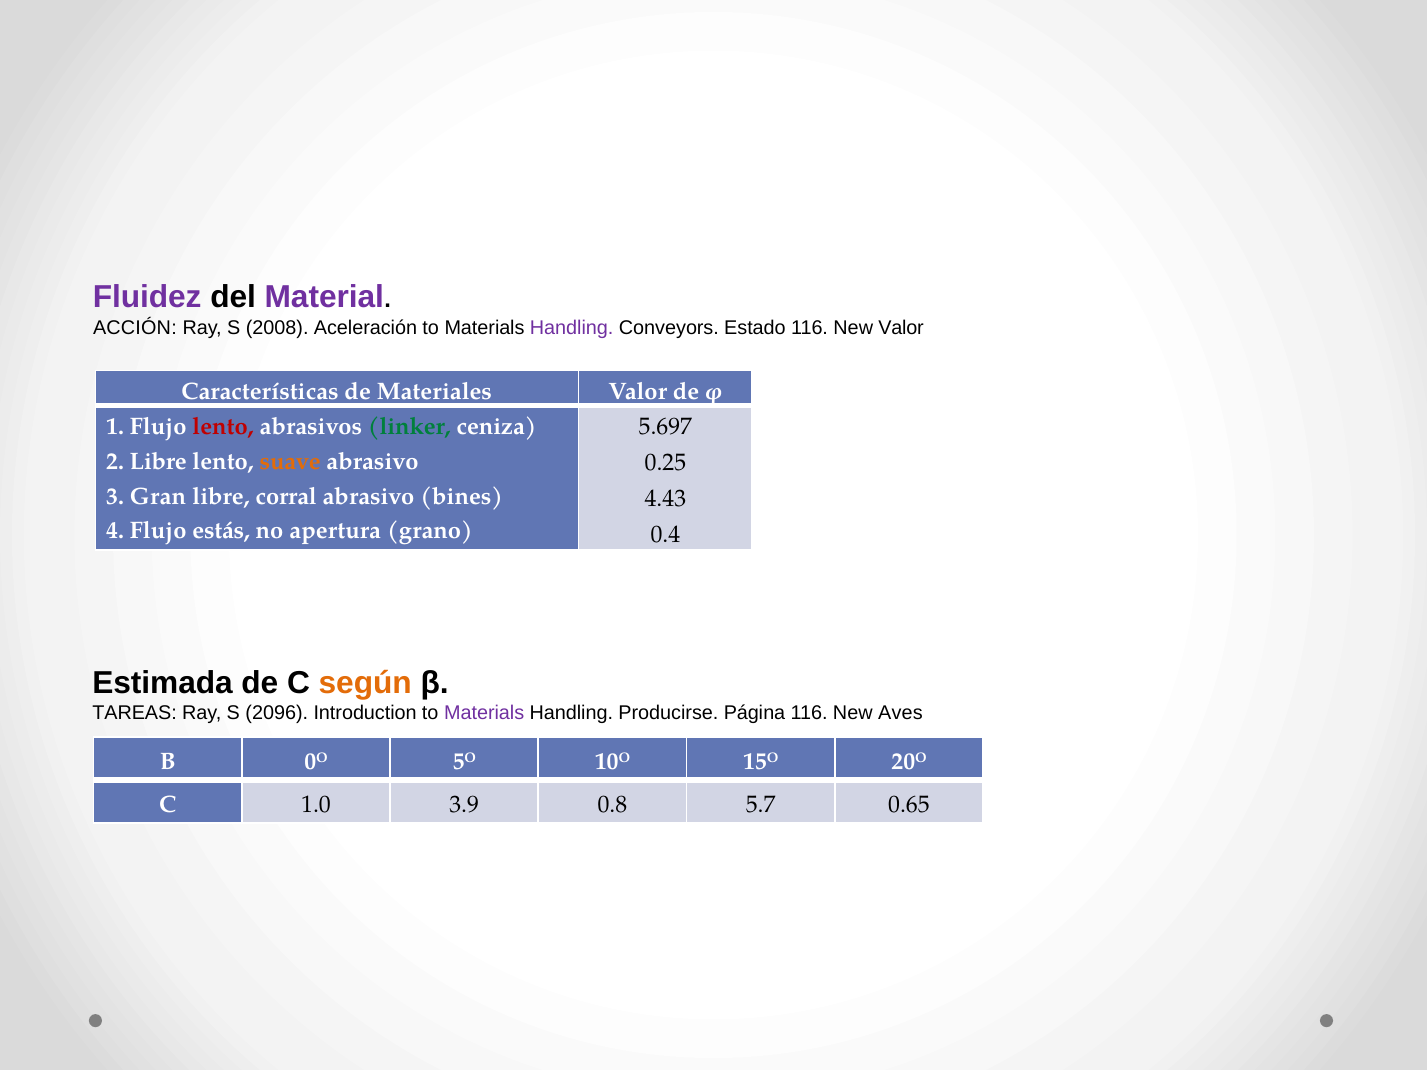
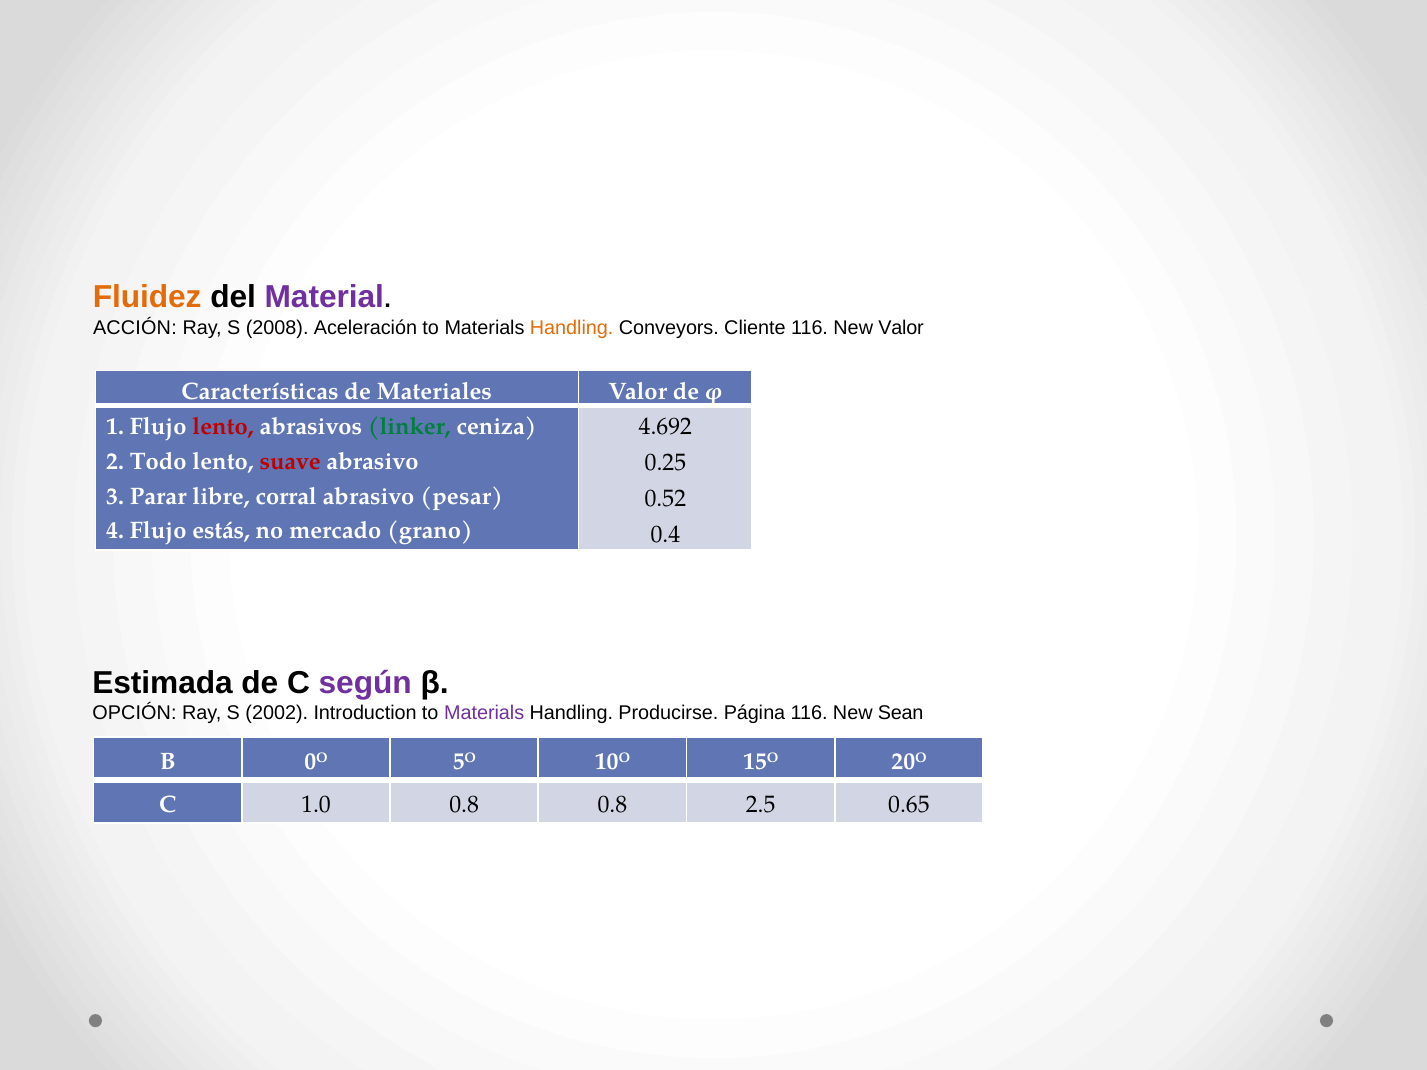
Fluidez colour: purple -> orange
Handling at (572, 328) colour: purple -> orange
Estado: Estado -> Cliente
5.697: 5.697 -> 4.692
2 Libre: Libre -> Todo
suave colour: orange -> red
Gran: Gran -> Parar
bines: bines -> pesar
4.43: 4.43 -> 0.52
apertura: apertura -> mercado
según colour: orange -> purple
TAREAS: TAREAS -> OPCIÓN
2096: 2096 -> 2002
Aves: Aves -> Sean
1.0 3.9: 3.9 -> 0.8
5.7: 5.7 -> 2.5
